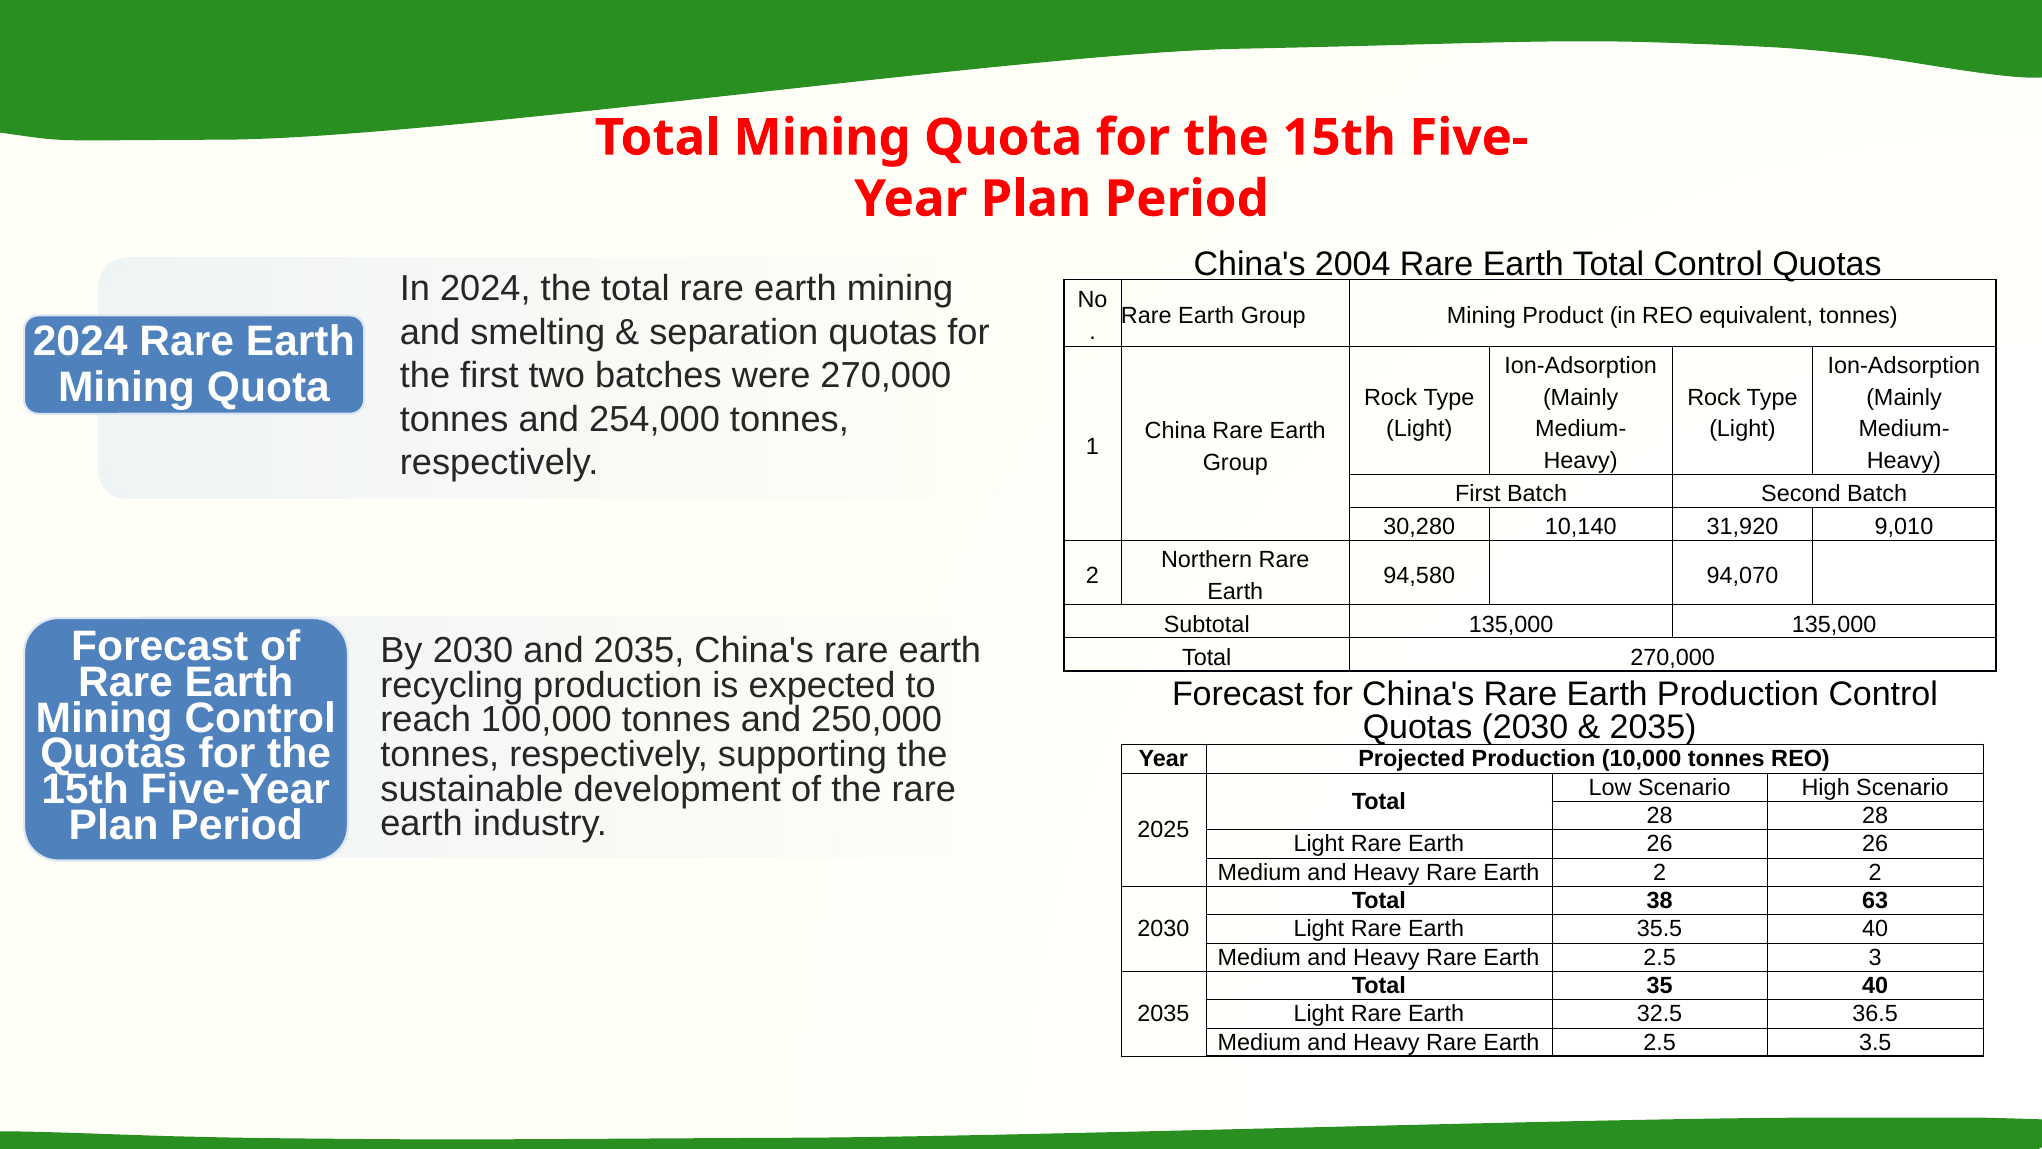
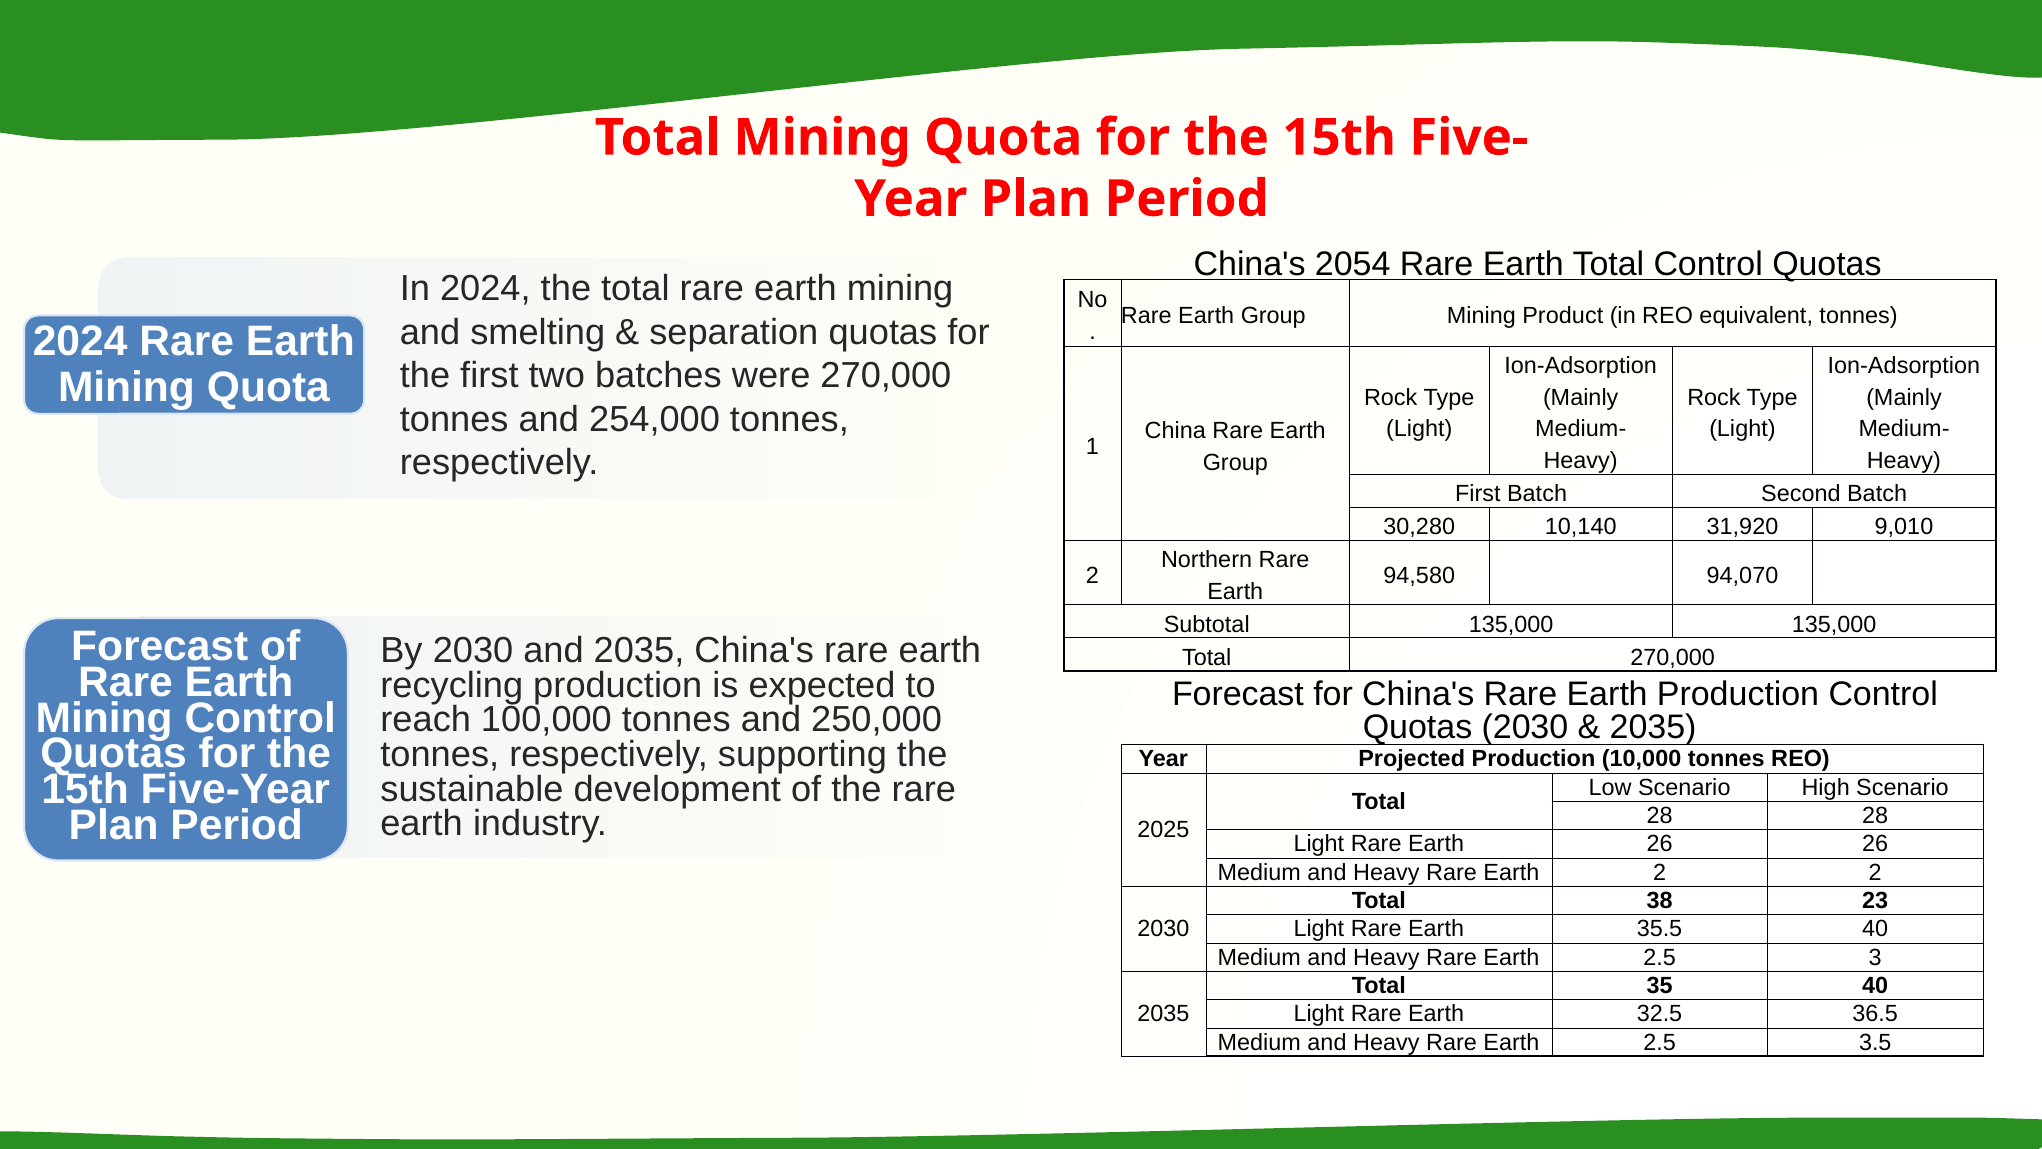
2004: 2004 -> 2054
63: 63 -> 23
